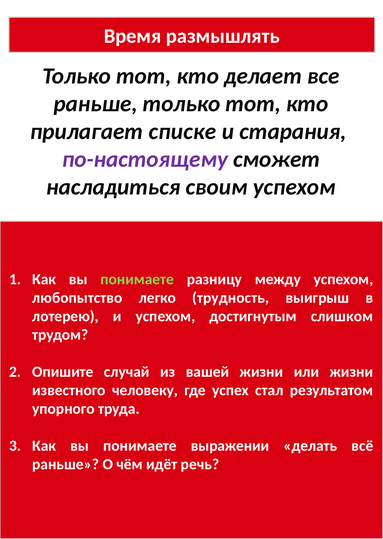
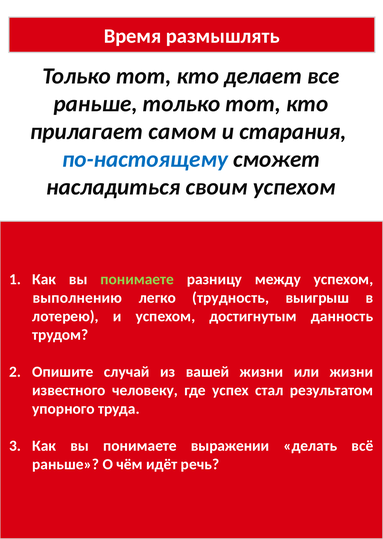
списке: списке -> самом
по-настоящему colour: purple -> blue
любопытство: любопытство -> выполнению
слишком: слишком -> данность
